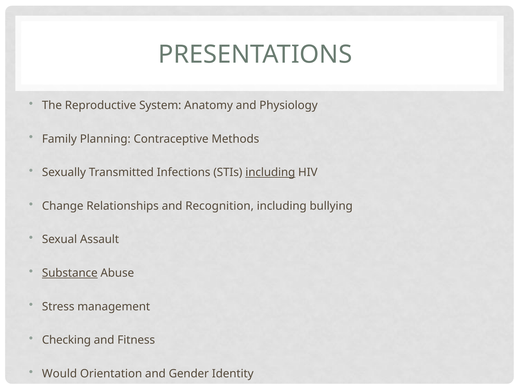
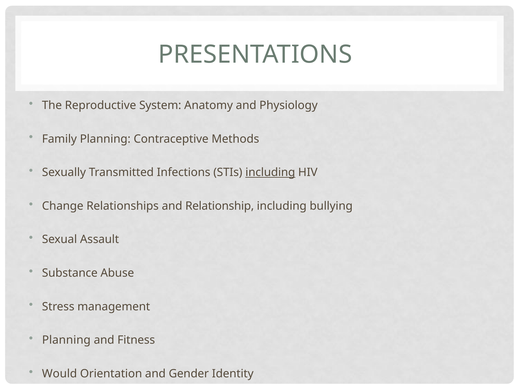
Recognition: Recognition -> Relationship
Substance underline: present -> none
Checking at (66, 340): Checking -> Planning
